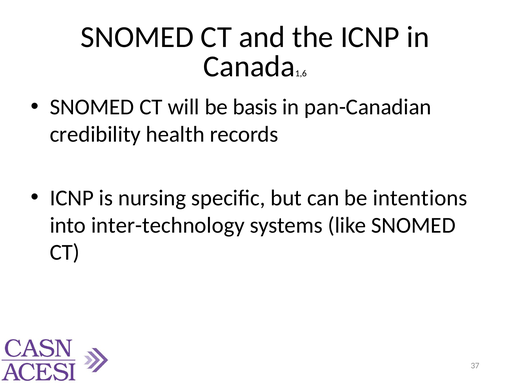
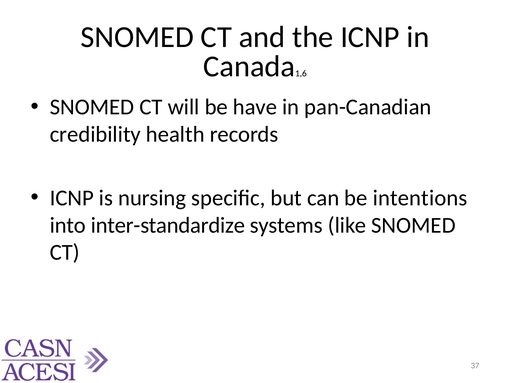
basis: basis -> have
inter-technology: inter-technology -> inter-standardize
